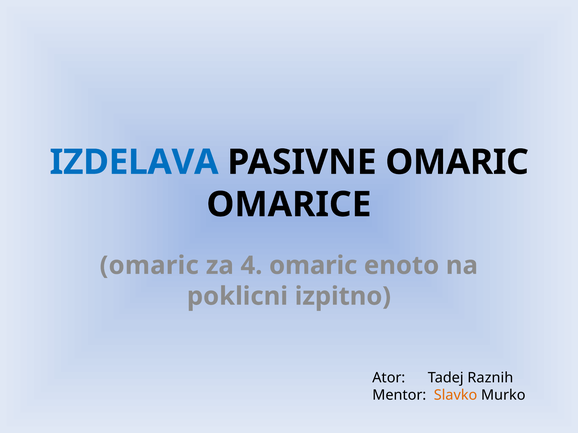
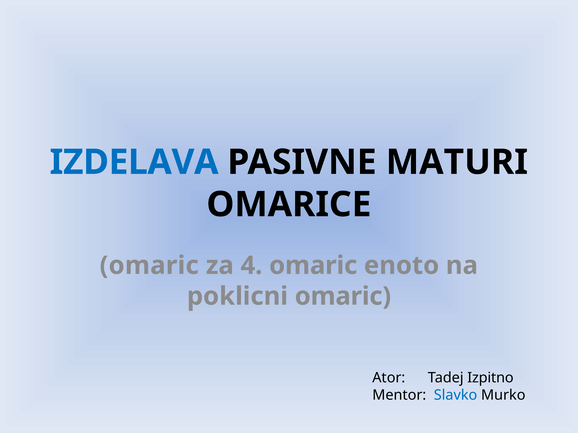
PASIVNE OMARIC: OMARIC -> MATURI
poklicni izpitno: izpitno -> omaric
Raznih: Raznih -> Izpitno
Slavko colour: orange -> blue
